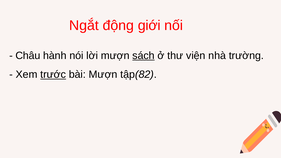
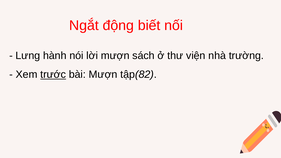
giới: giới -> biết
Châu: Châu -> Lưng
sách underline: present -> none
